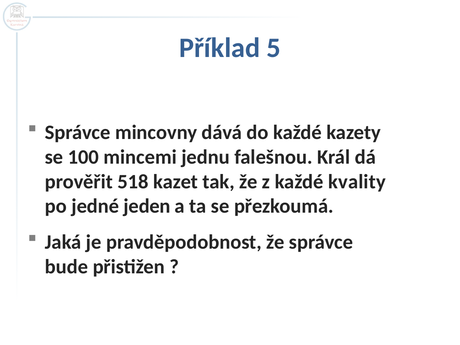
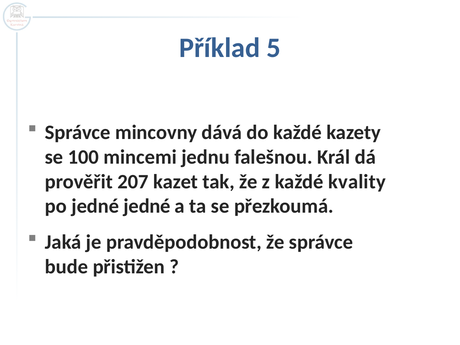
518: 518 -> 207
jedné jeden: jeden -> jedné
